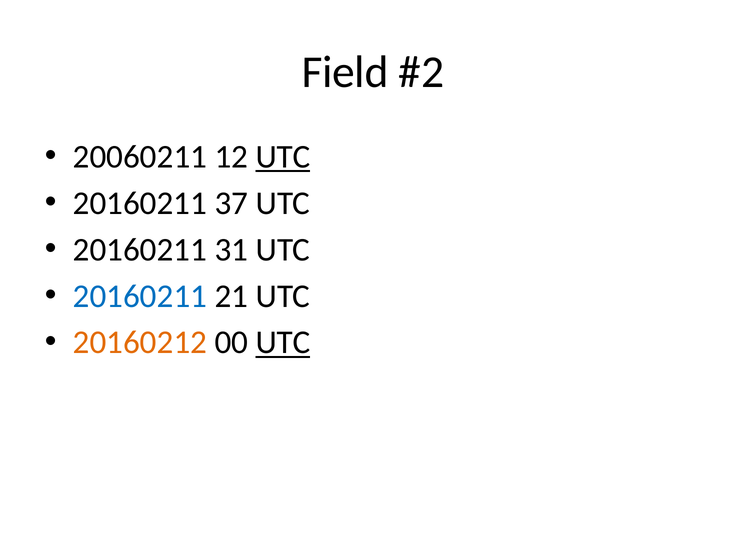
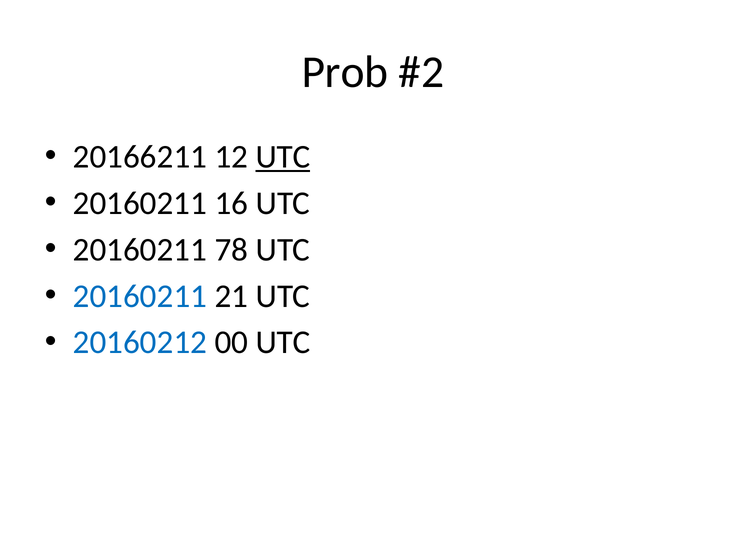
Field: Field -> Prob
20060211: 20060211 -> 20166211
37: 37 -> 16
31: 31 -> 78
20160212 colour: orange -> blue
UTC at (283, 342) underline: present -> none
